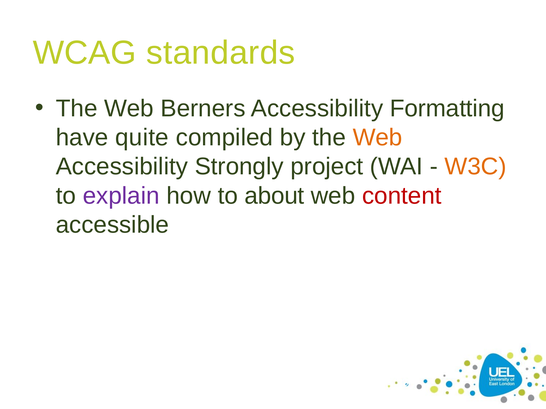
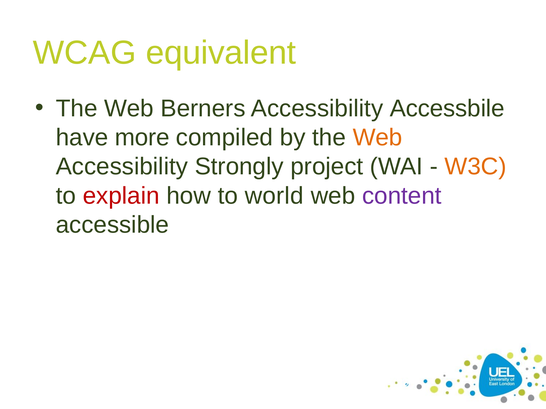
standards: standards -> equivalent
Formatting: Formatting -> Accessbile
quite: quite -> more
explain colour: purple -> red
about: about -> world
content colour: red -> purple
